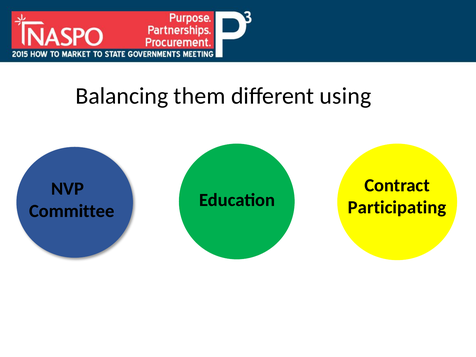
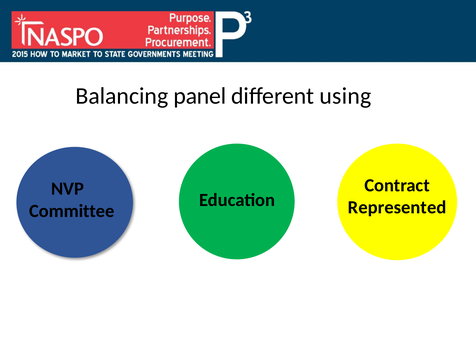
them: them -> panel
Participating: Participating -> Represented
